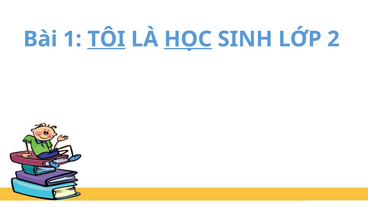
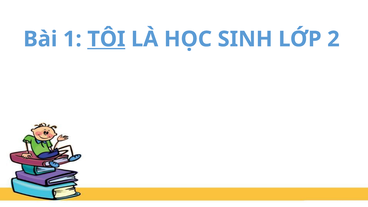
HỌC underline: present -> none
